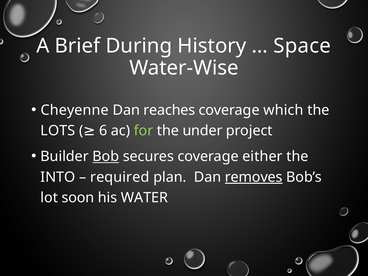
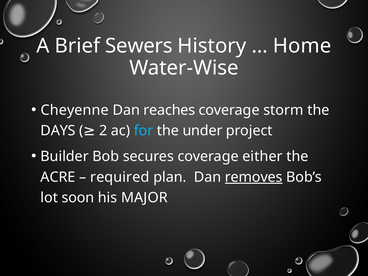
During: During -> Sewers
Space: Space -> Home
which: which -> storm
LOTS: LOTS -> DAYS
6: 6 -> 2
for colour: light green -> light blue
Bob underline: present -> none
INTO: INTO -> ACRE
WATER: WATER -> MAJOR
